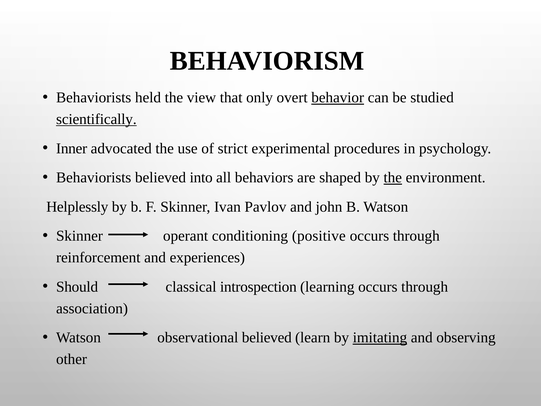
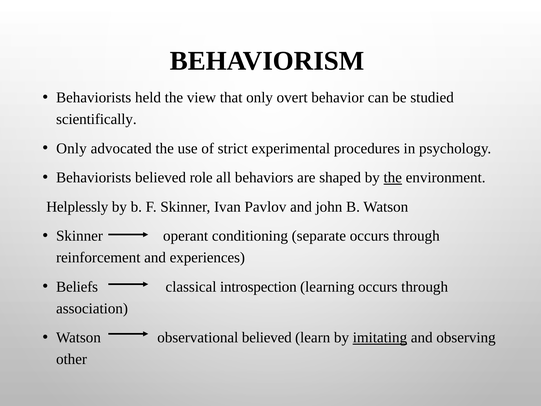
behavior underline: present -> none
scientifically underline: present -> none
Inner at (72, 148): Inner -> Only
into: into -> role
positive: positive -> separate
Should: Should -> Beliefs
